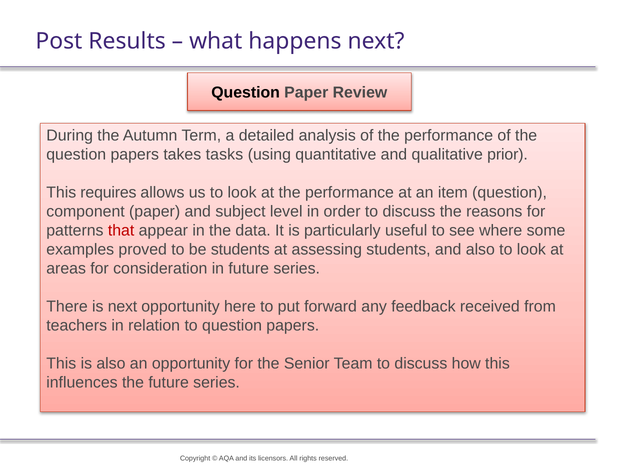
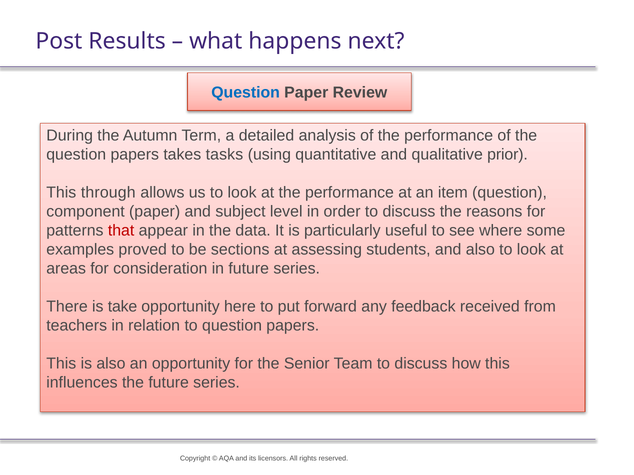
Question at (246, 93) colour: black -> blue
requires: requires -> through
be students: students -> sections
is next: next -> take
